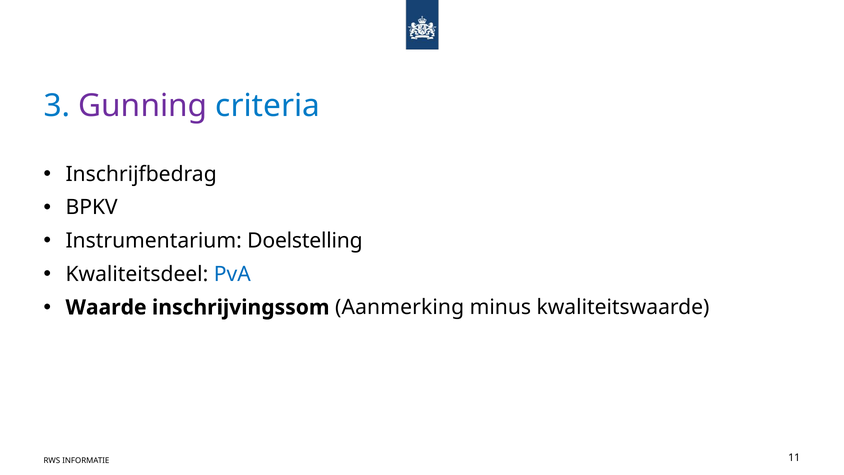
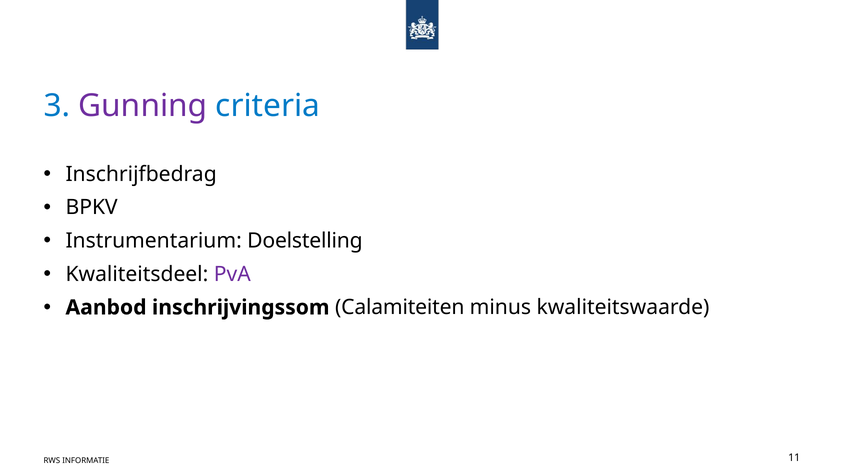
PvA colour: blue -> purple
Waarde: Waarde -> Aanbod
Aanmerking: Aanmerking -> Calamiteiten
